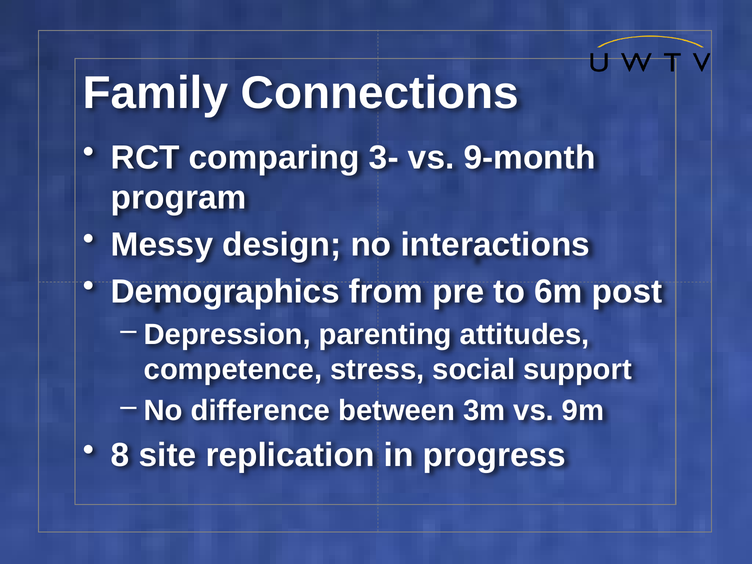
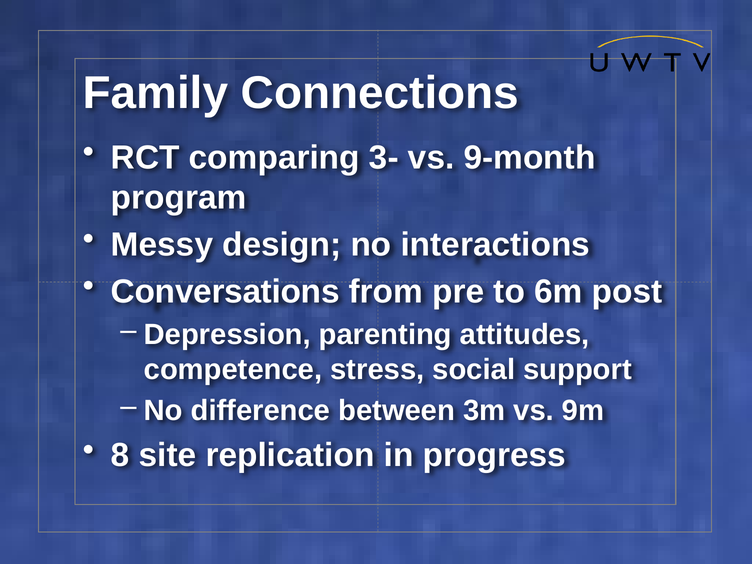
Demographics: Demographics -> Conversations
